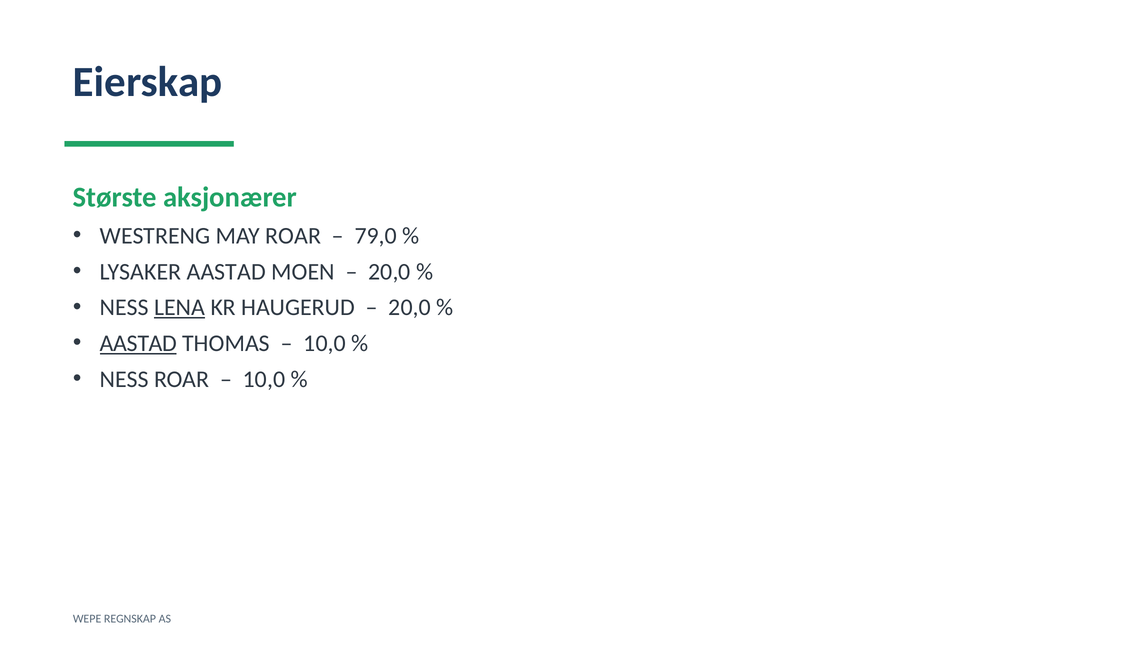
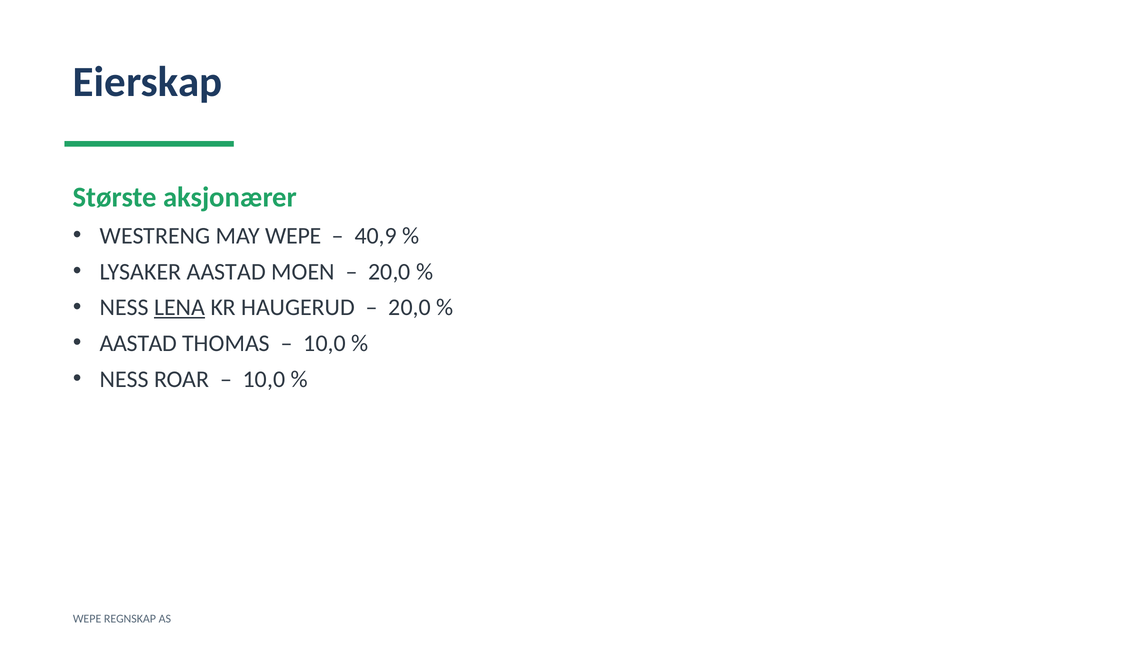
MAY ROAR: ROAR -> WEPE
79,0: 79,0 -> 40,9
AASTAD at (138, 343) underline: present -> none
